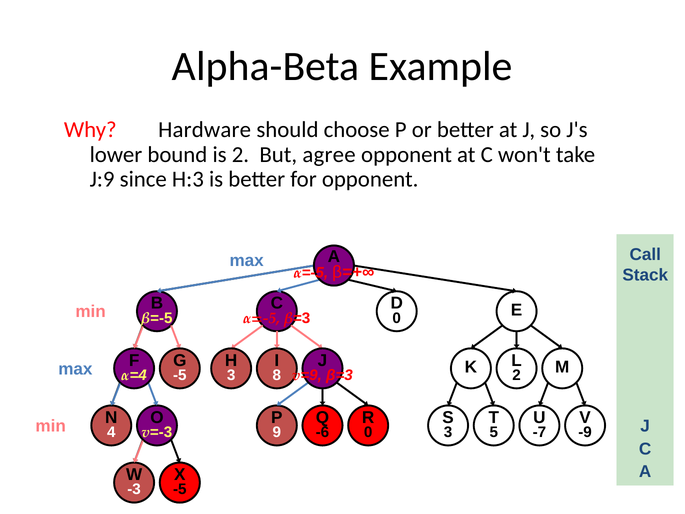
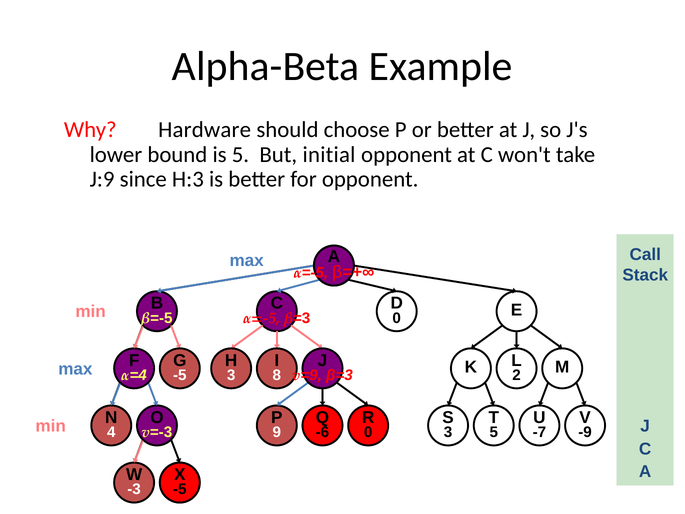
is 2: 2 -> 5
agree: agree -> initial
